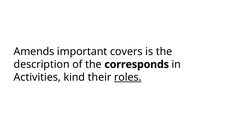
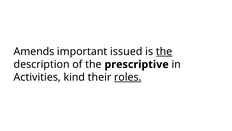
covers: covers -> issued
the at (164, 51) underline: none -> present
corresponds: corresponds -> prescriptive
